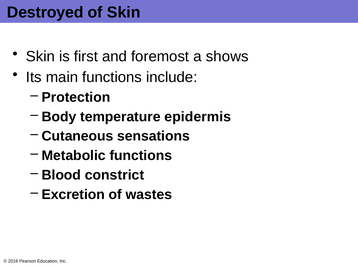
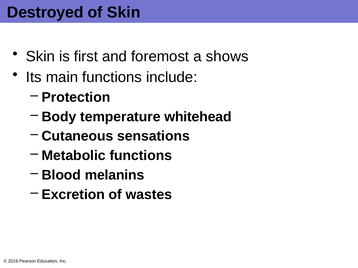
epidermis: epidermis -> whitehead
constrict: constrict -> melanins
